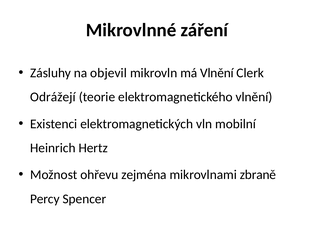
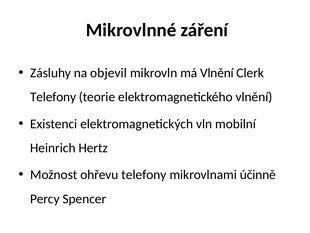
Odrážejí at (53, 97): Odrážejí -> Telefony
ohřevu zejména: zejména -> telefony
zbraně: zbraně -> účinně
